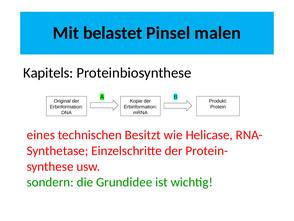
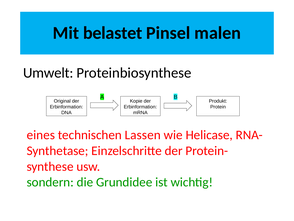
Kapitels: Kapitels -> Umwelt
Besitzt: Besitzt -> Lassen
